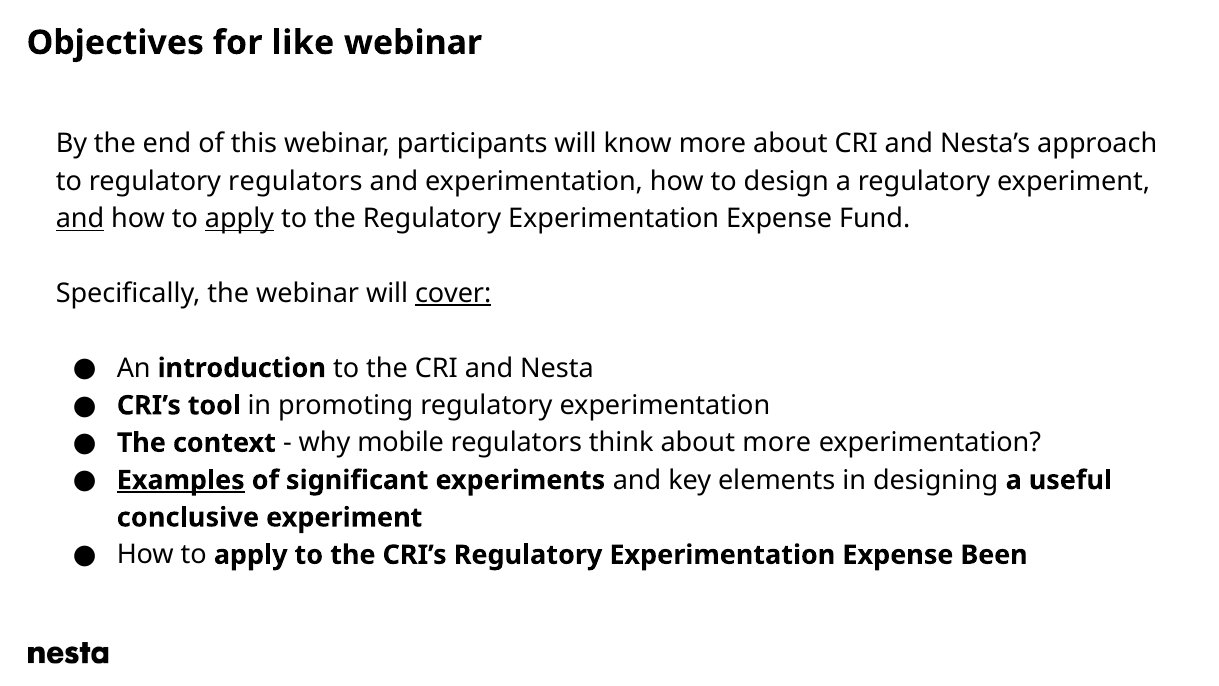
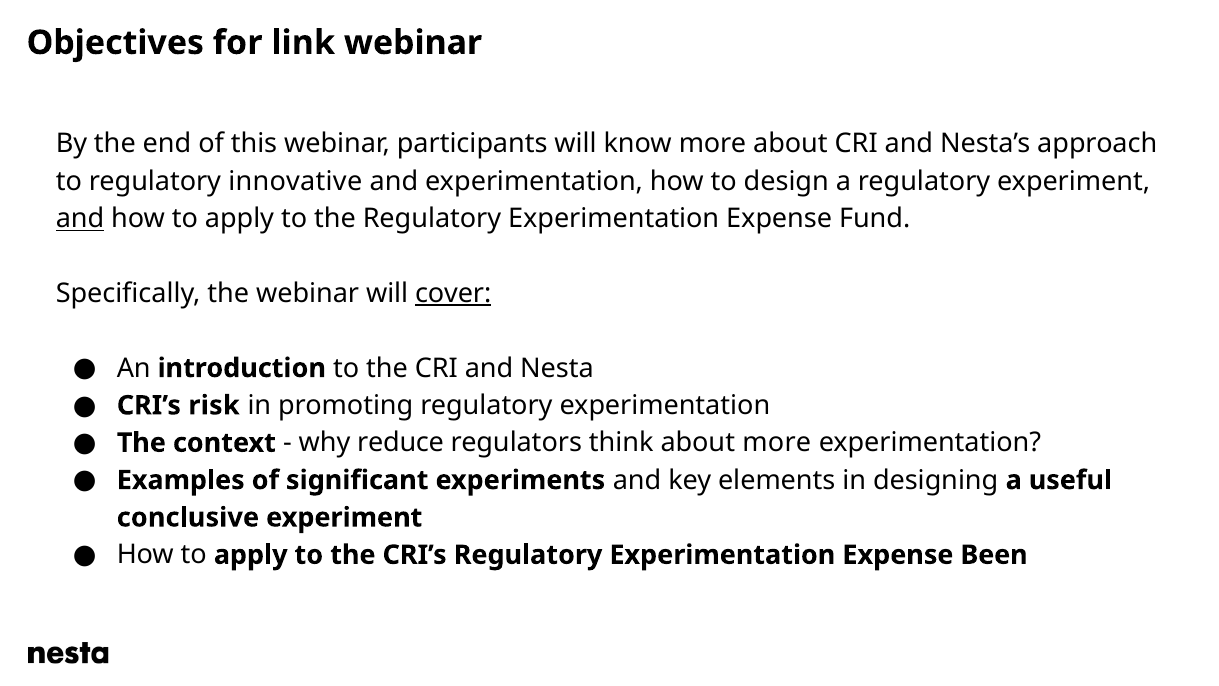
like: like -> link
regulatory regulators: regulators -> innovative
apply at (240, 219) underline: present -> none
tool: tool -> risk
mobile: mobile -> reduce
Examples underline: present -> none
